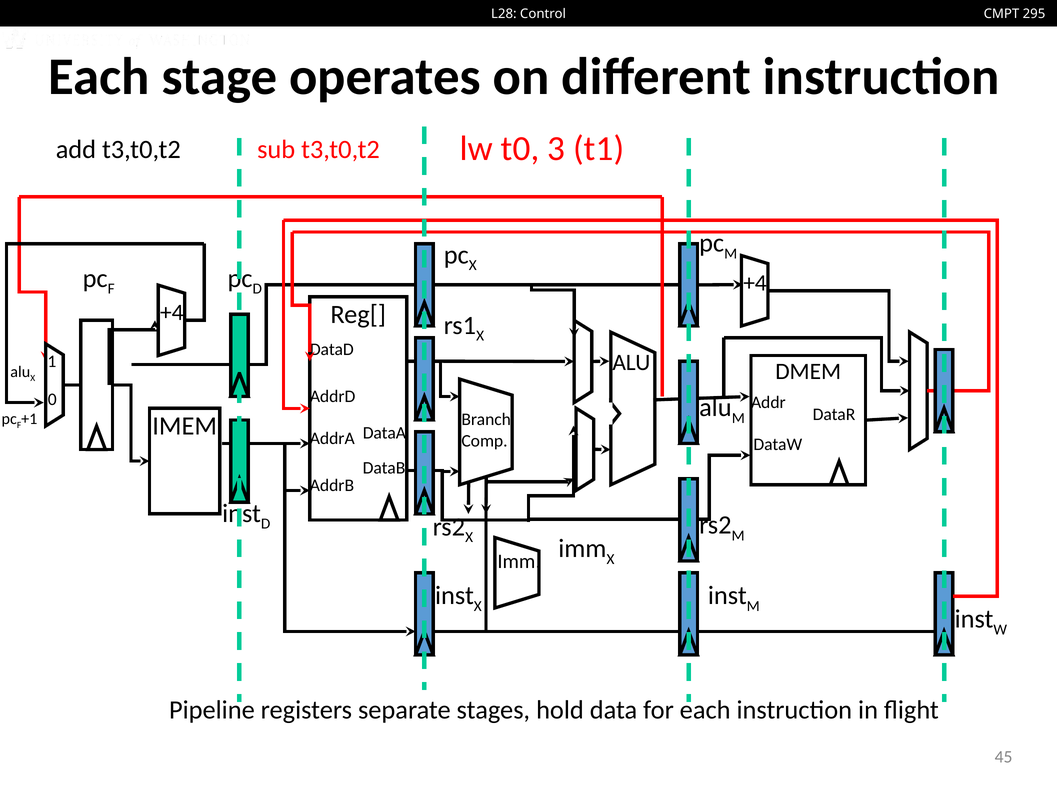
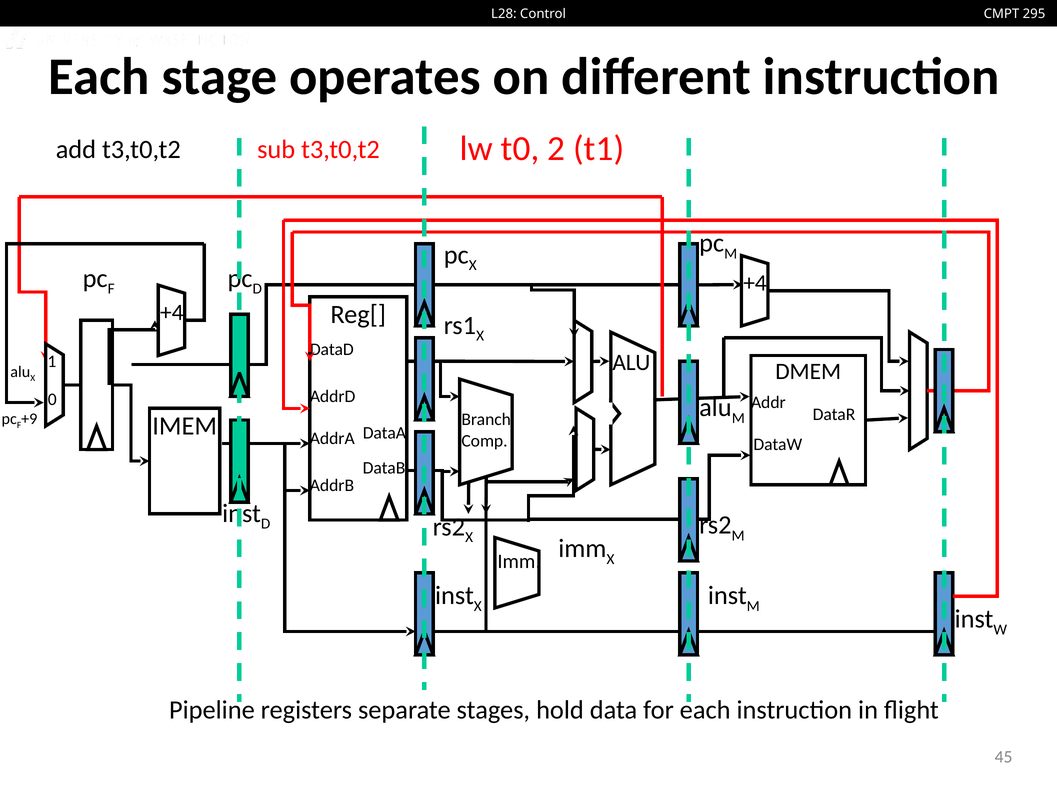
3: 3 -> 2
+1: +1 -> +9
